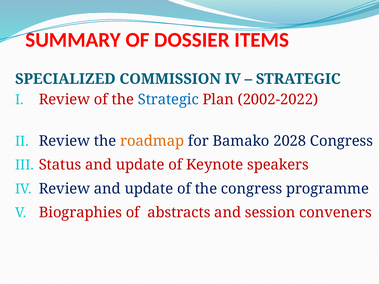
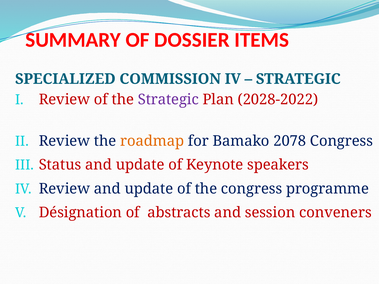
Strategic at (168, 100) colour: blue -> purple
2002-2022: 2002-2022 -> 2028-2022
2028: 2028 -> 2078
Biographies: Biographies -> Désignation
